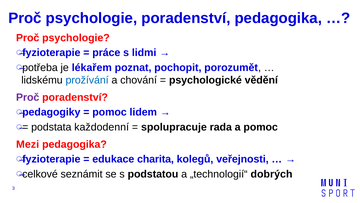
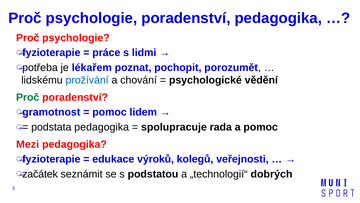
Proč at (28, 97) colour: purple -> green
pedagogiky: pedagogiky -> gramotnost
podstata každodenní: každodenní -> pedagogika
charita: charita -> výroků
celkové: celkové -> začátek
